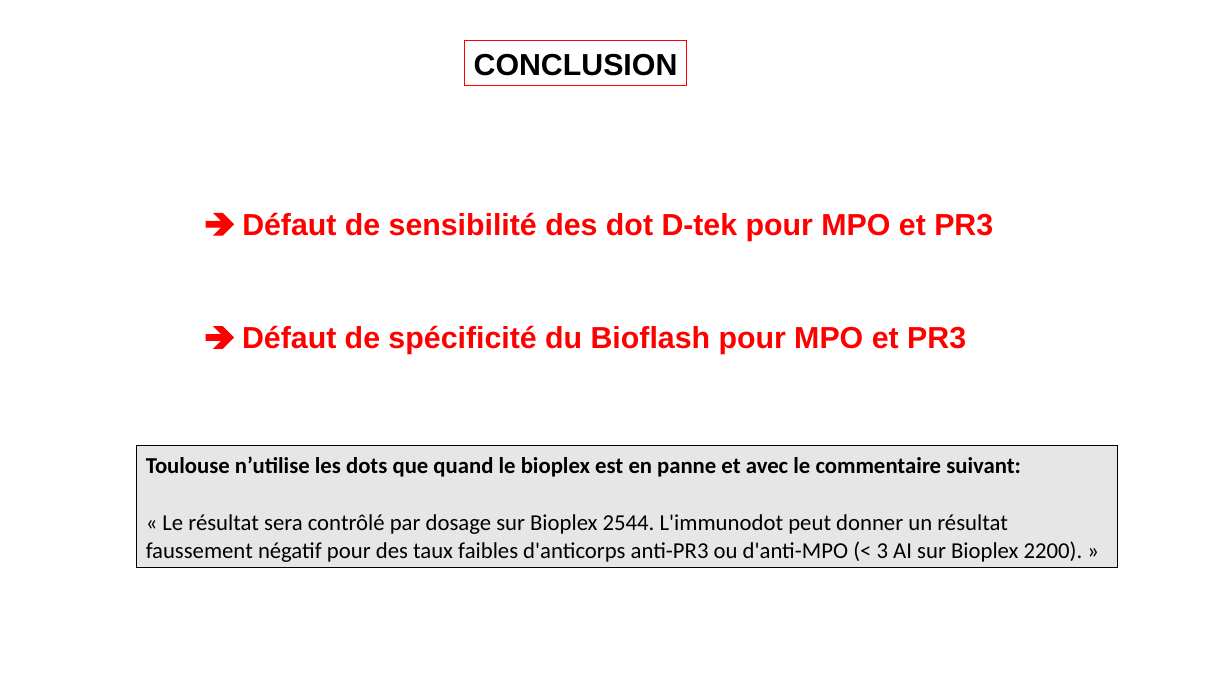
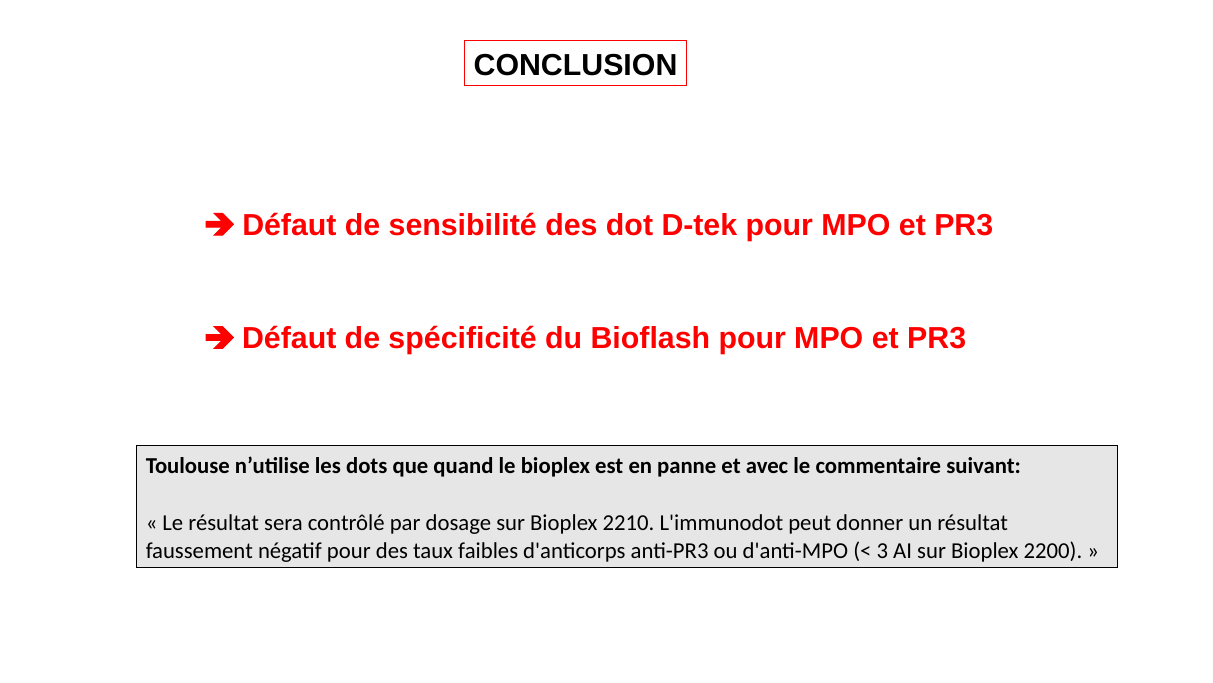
2544: 2544 -> 2210
